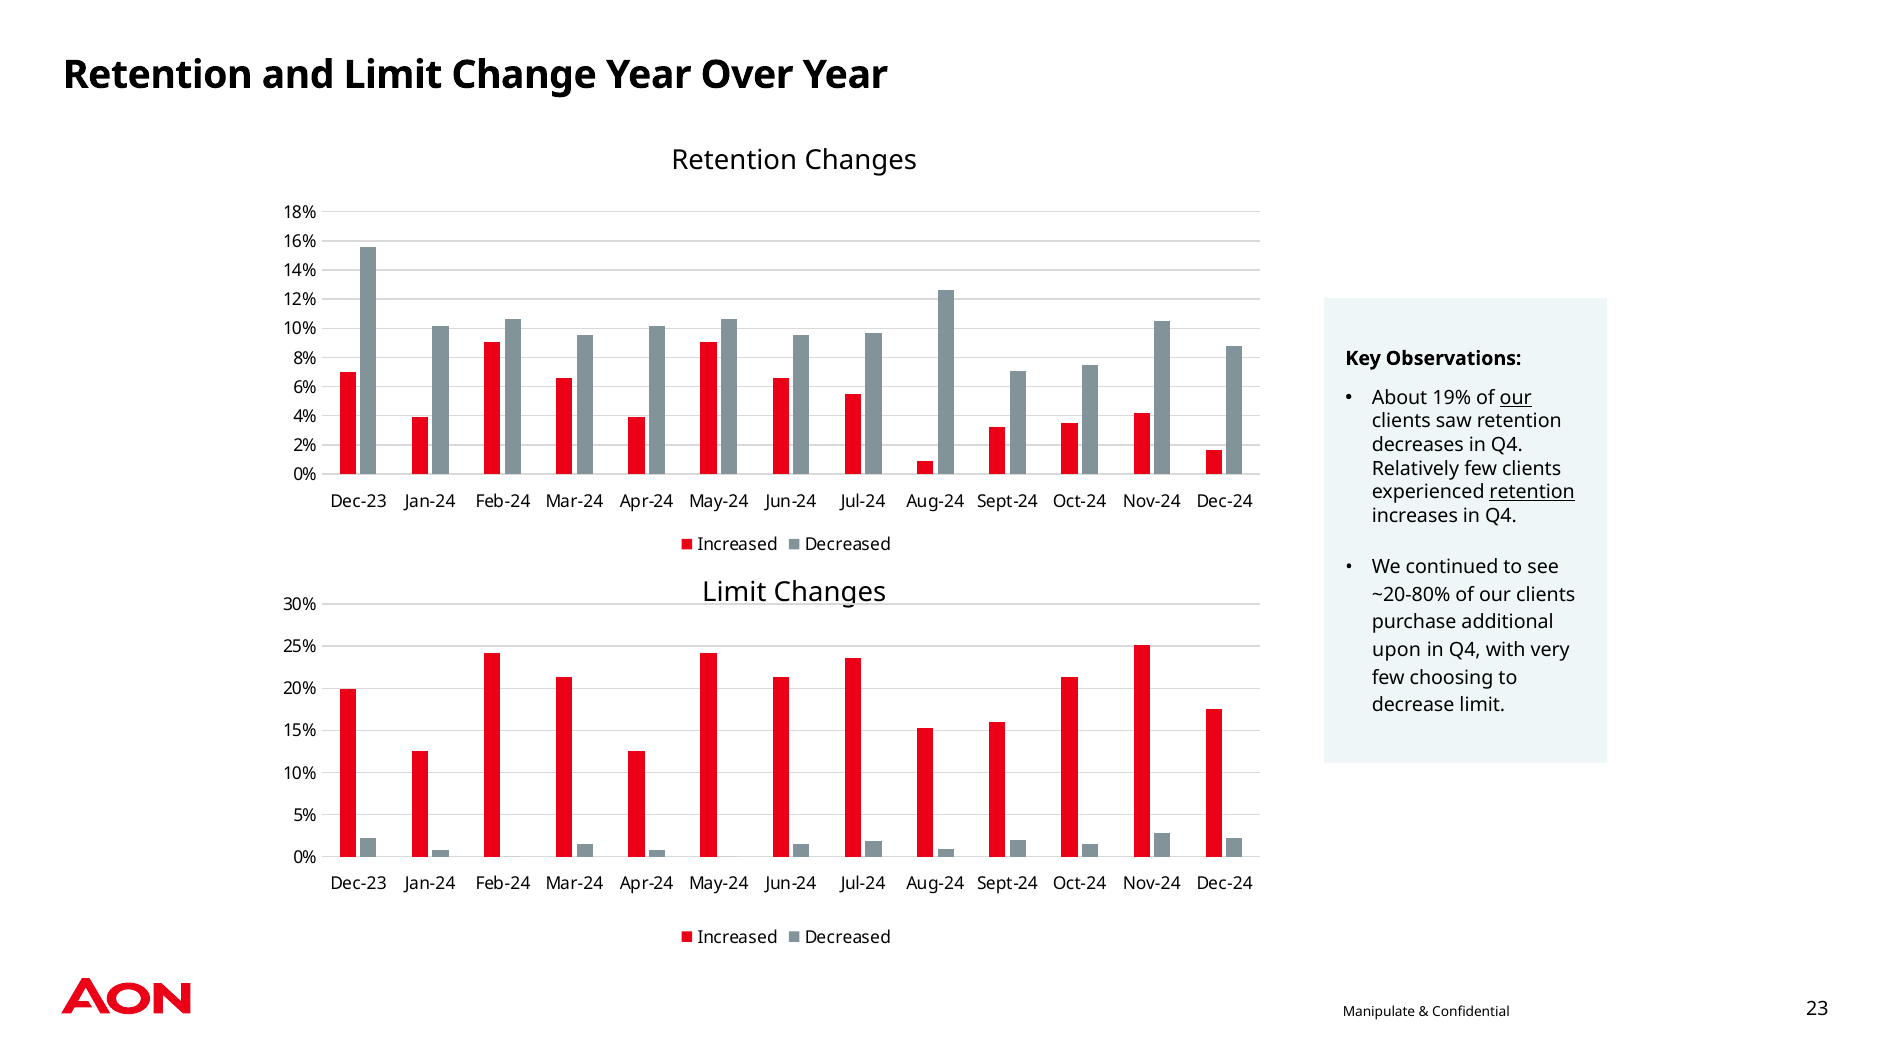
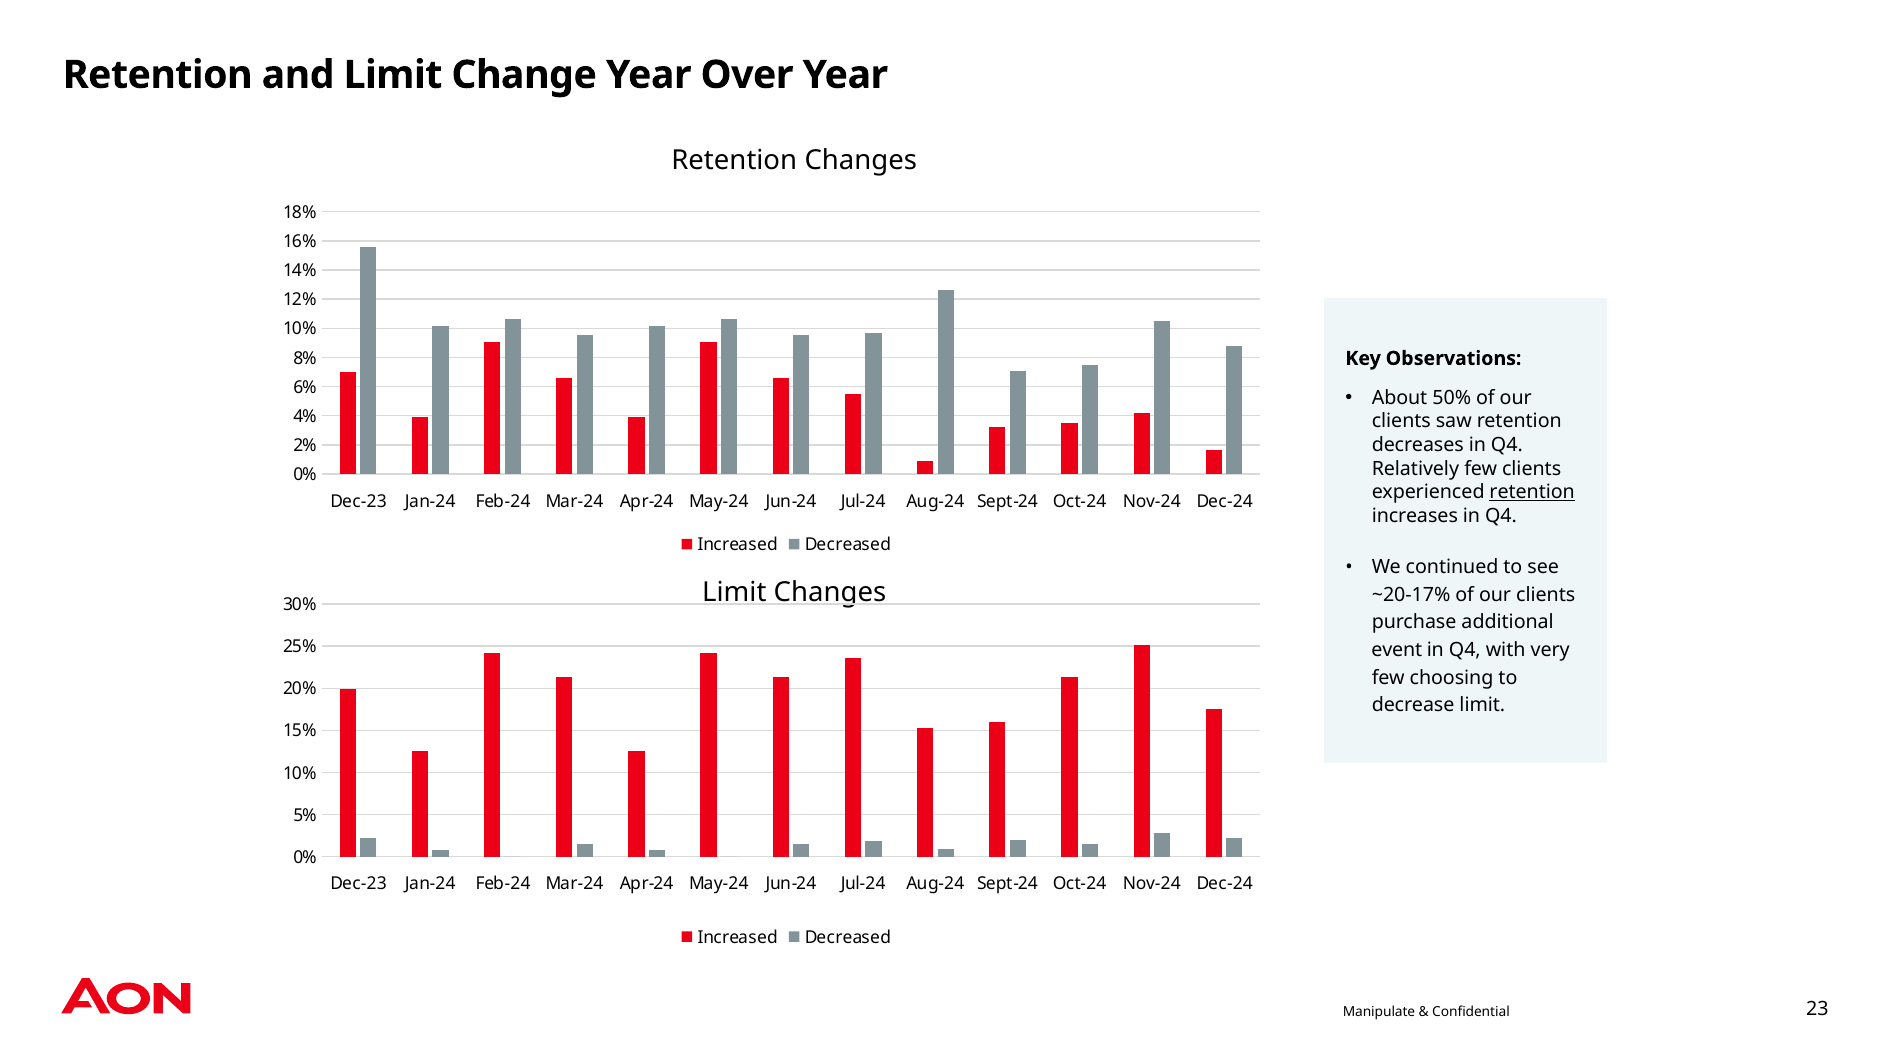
19%: 19% -> 50%
our at (1516, 398) underline: present -> none
~20-80%: ~20-80% -> ~20-17%
upon: upon -> event
